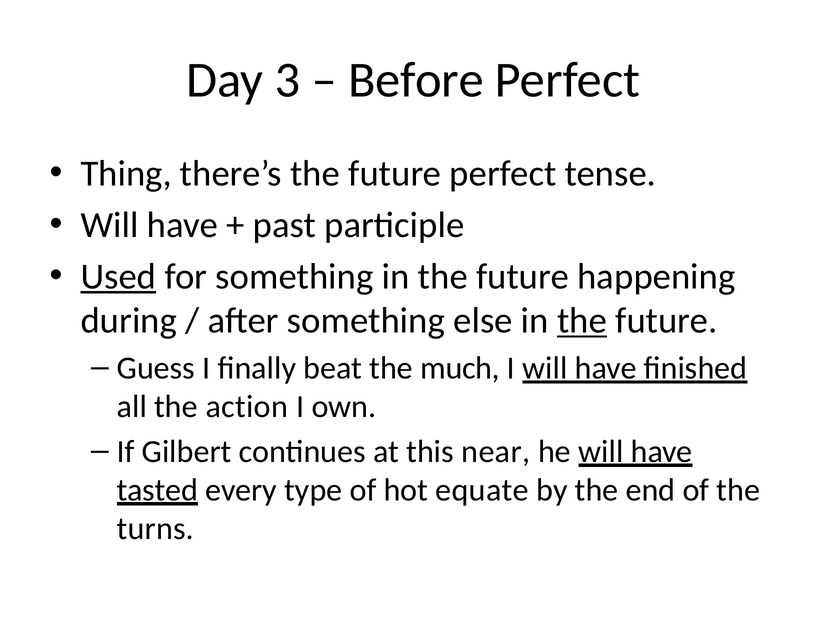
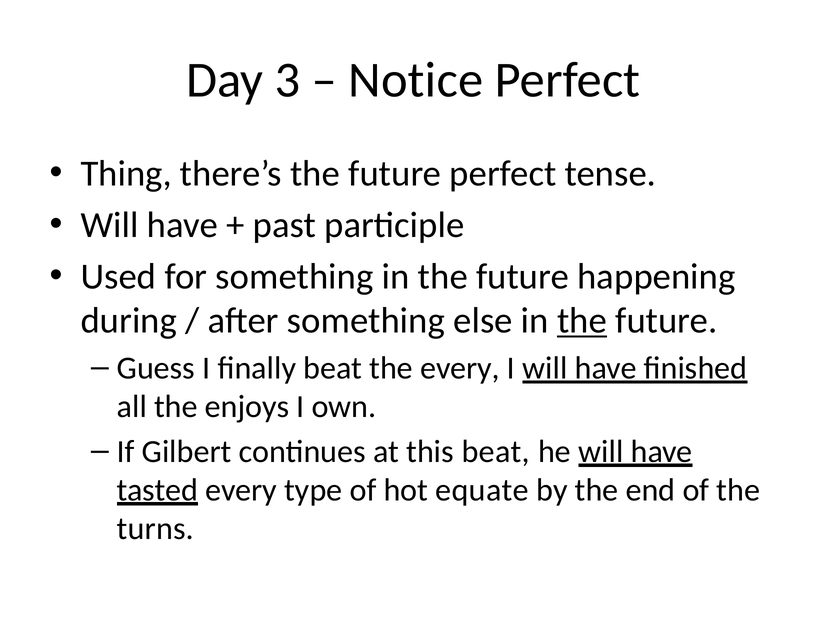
Before: Before -> Notice
Used underline: present -> none
the much: much -> every
action: action -> enjoys
this near: near -> beat
